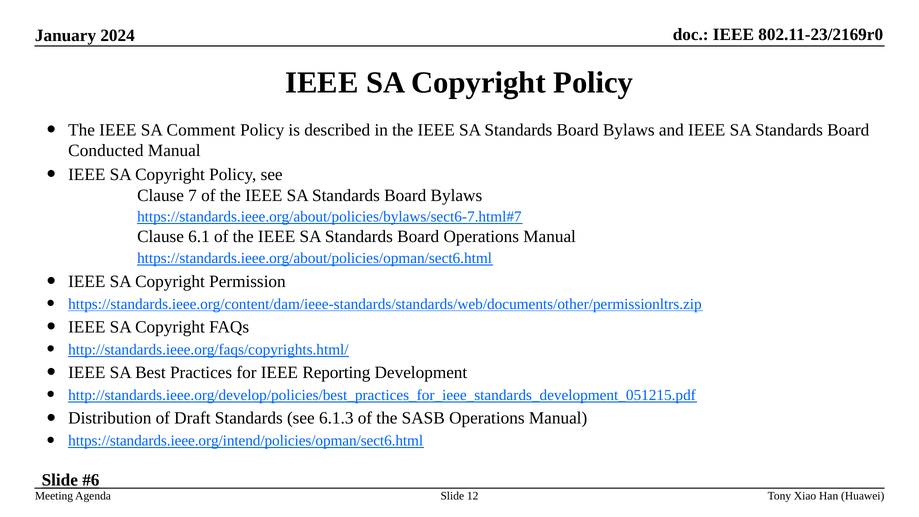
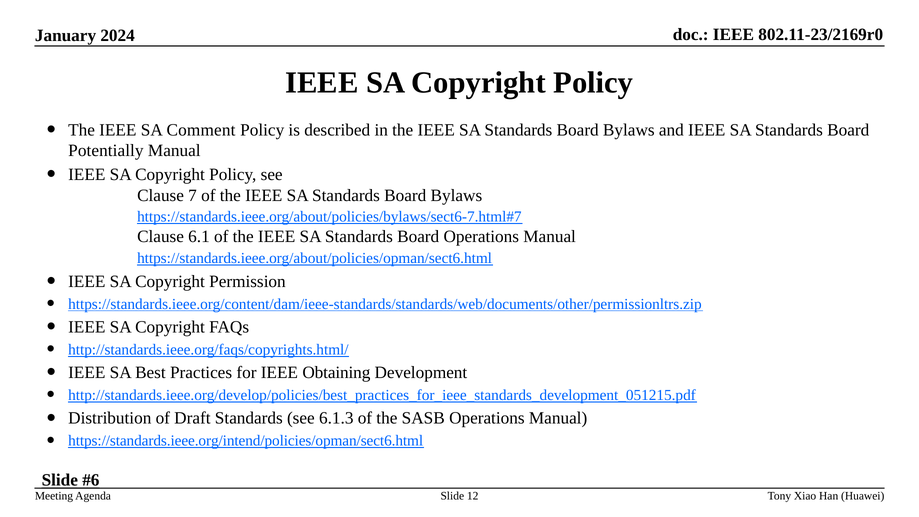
Conducted: Conducted -> Potentially
Reporting: Reporting -> Obtaining
